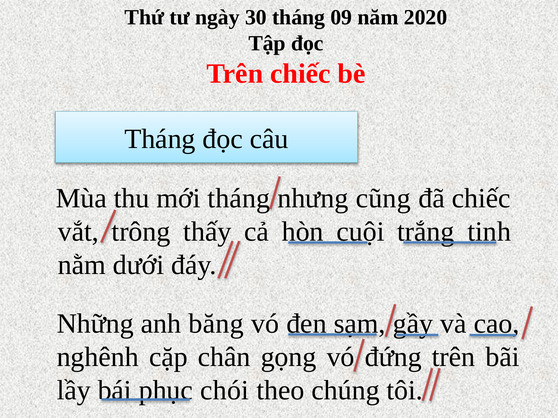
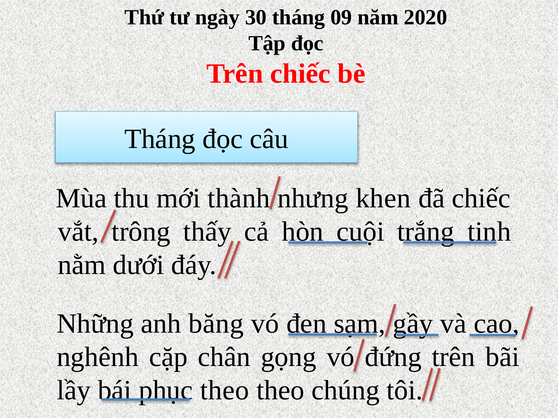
mới tháng: tháng -> thành
cũng: cũng -> khen
chói at (225, 391): chói -> theo
